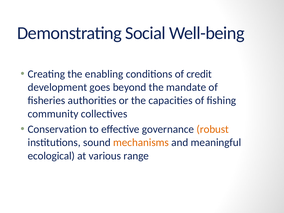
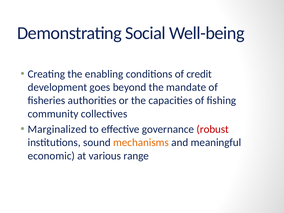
Conservation: Conservation -> Marginalized
robust colour: orange -> red
ecological: ecological -> economic
